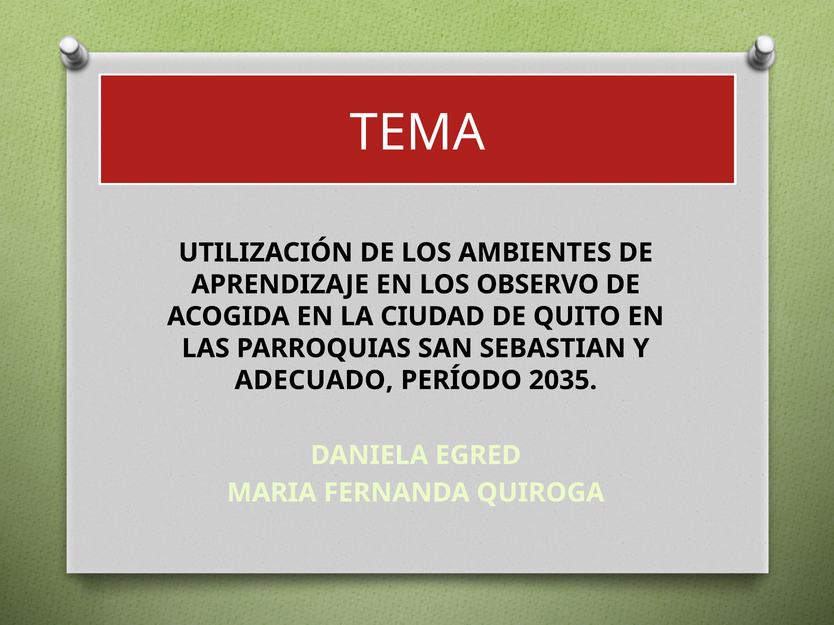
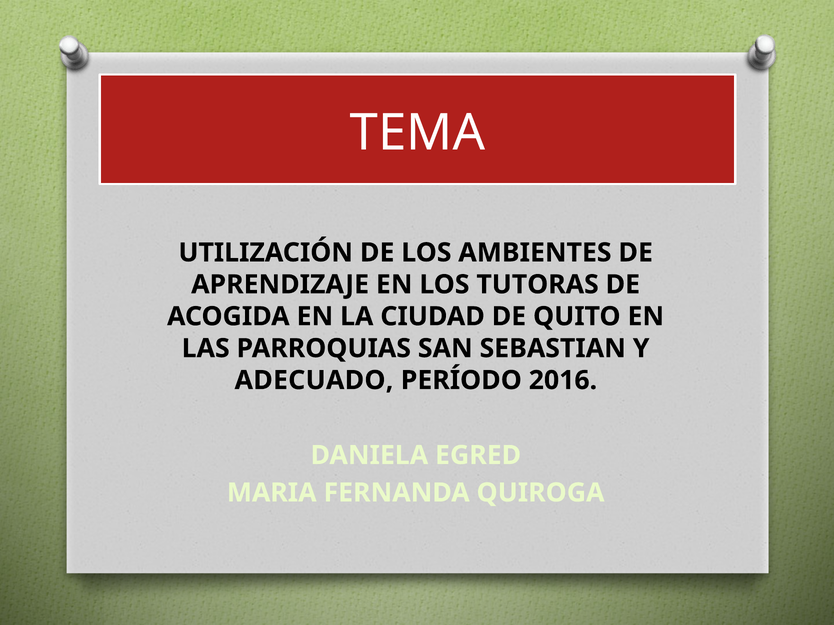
OBSERVO: OBSERVO -> TUTORAS
2035: 2035 -> 2016
